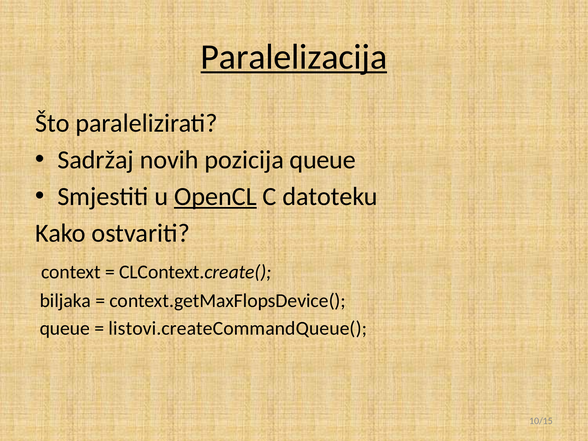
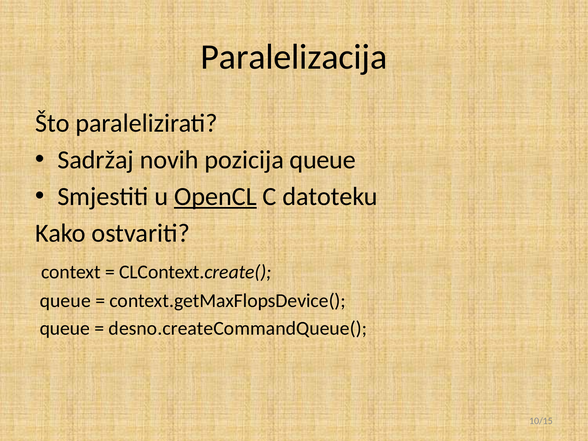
Paralelizacija underline: present -> none
biljaka at (65, 301): biljaka -> queue
listovi.createCommandQueue(: listovi.createCommandQueue( -> desno.createCommandQueue(
